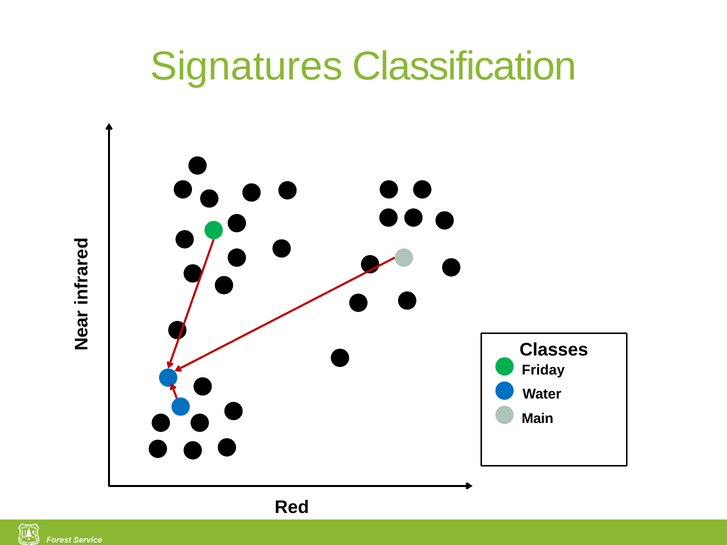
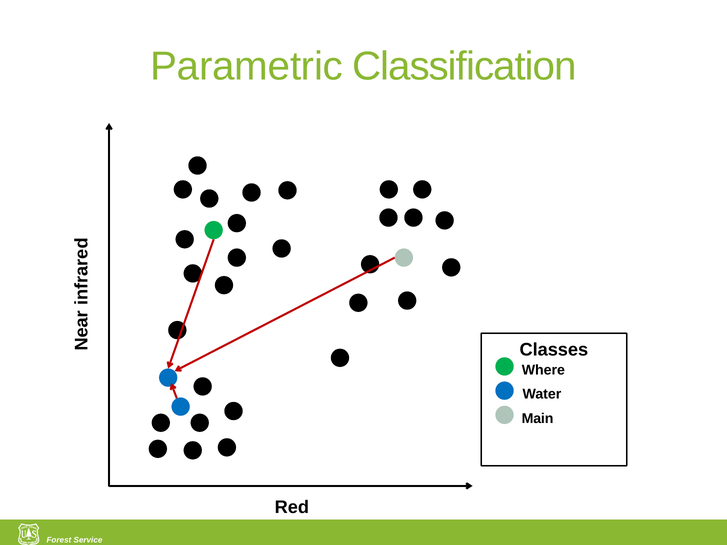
Signatures: Signatures -> Parametric
Friday: Friday -> Where
